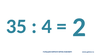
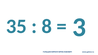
4: 4 -> 8
2: 2 -> 3
